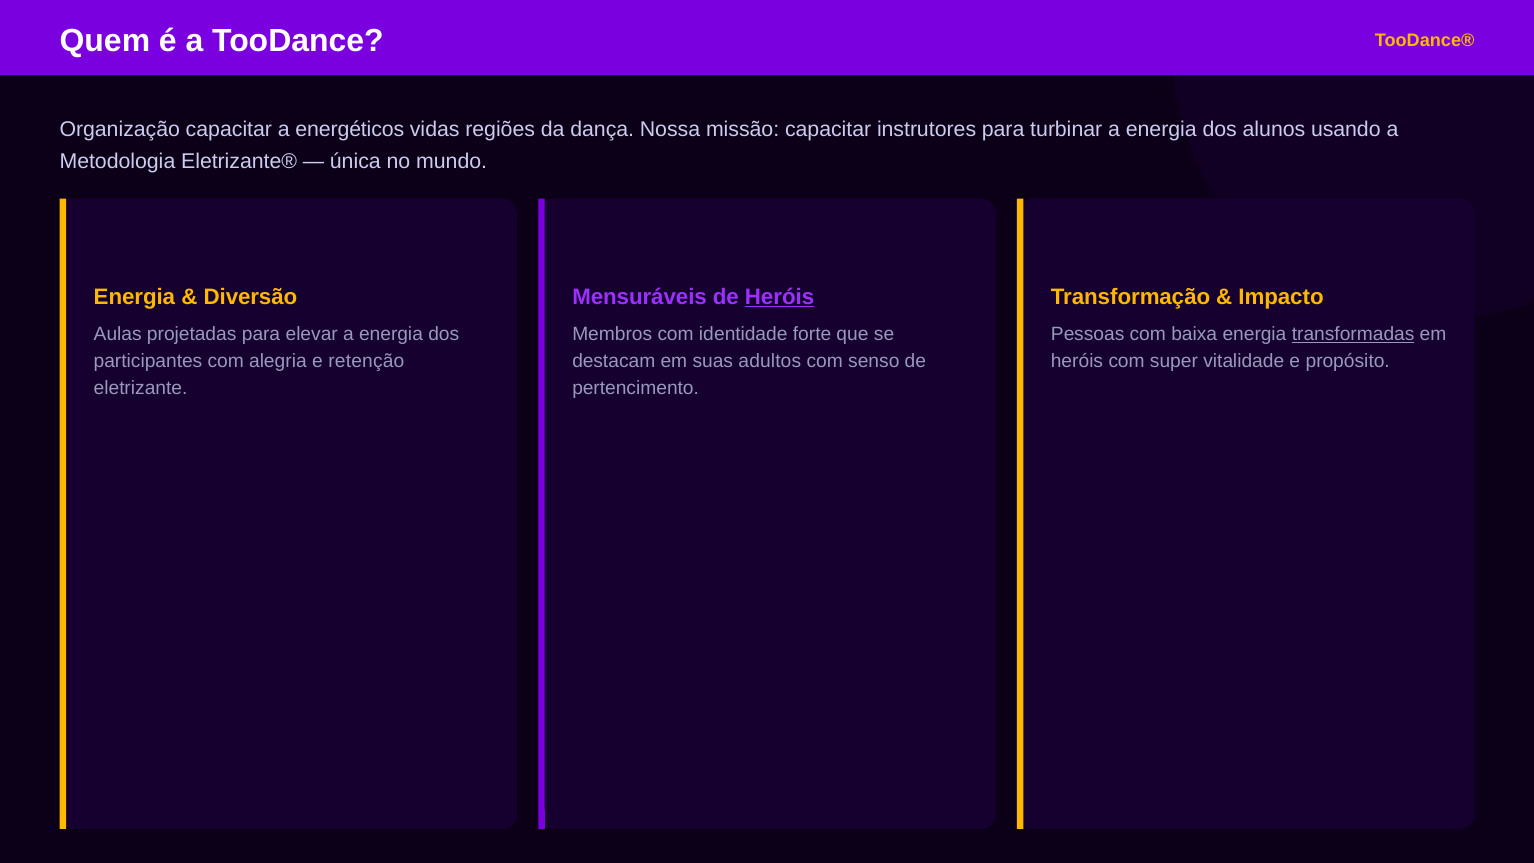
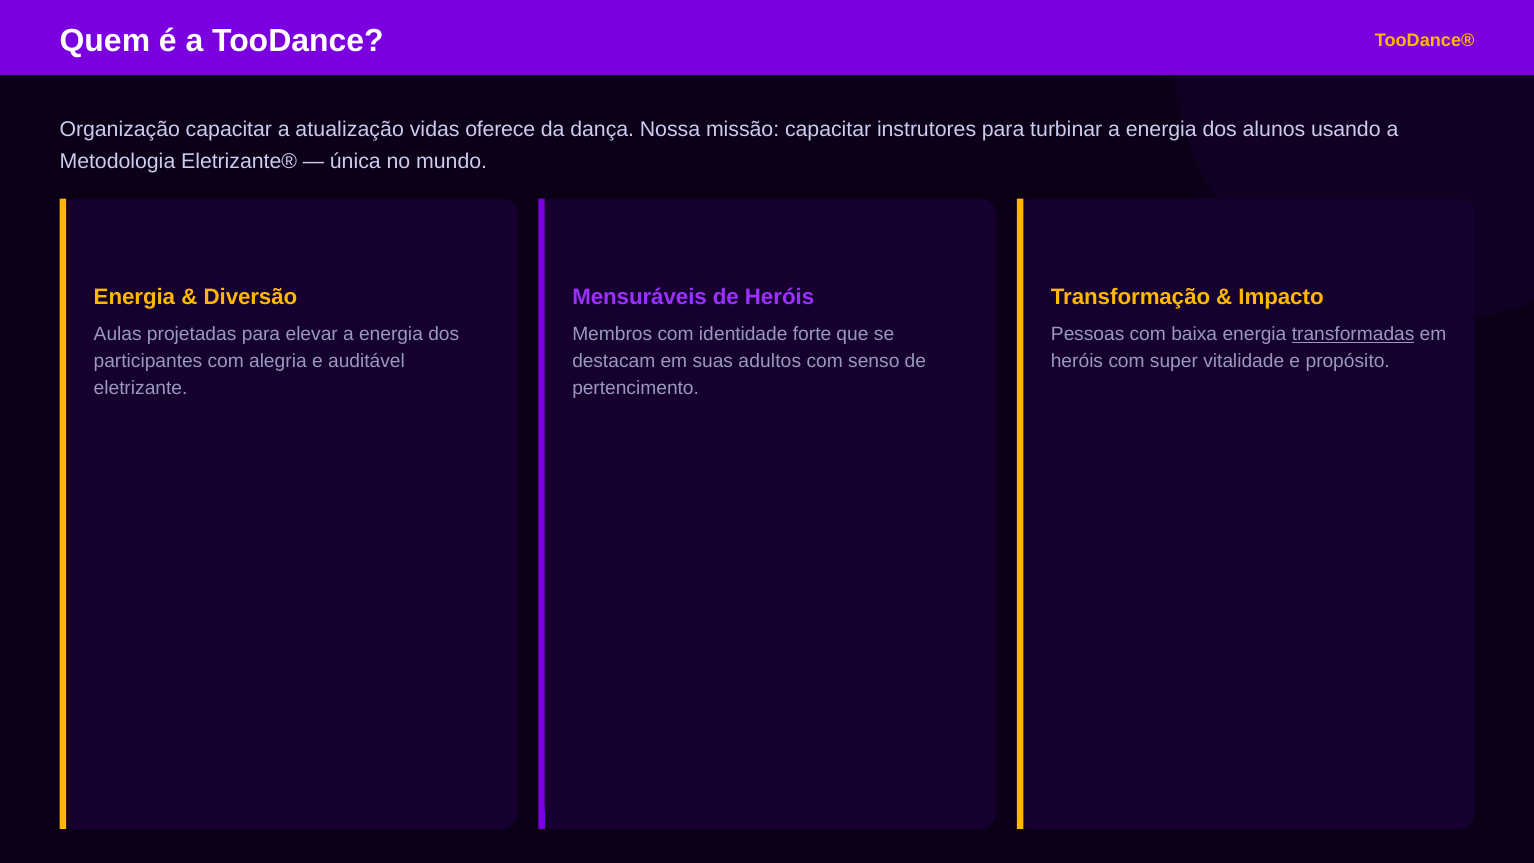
energéticos: energéticos -> atualização
regiões: regiões -> oferece
Heróis at (780, 297) underline: present -> none
retenção: retenção -> auditável
